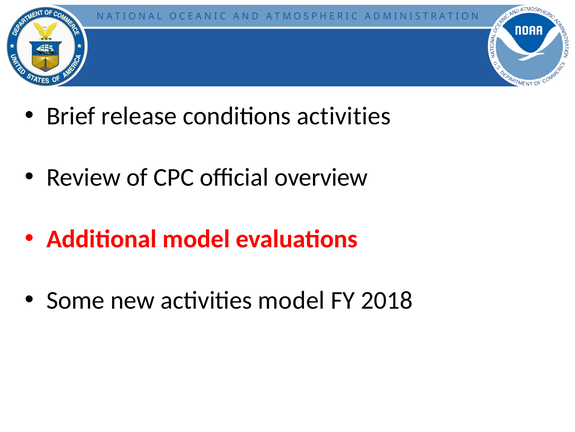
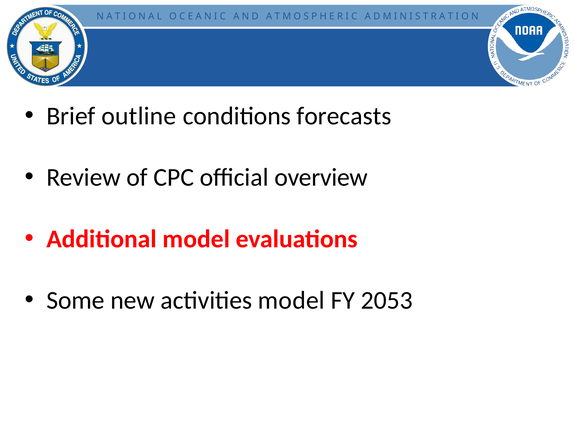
release: release -> outline
conditions activities: activities -> forecasts
2018: 2018 -> 2053
